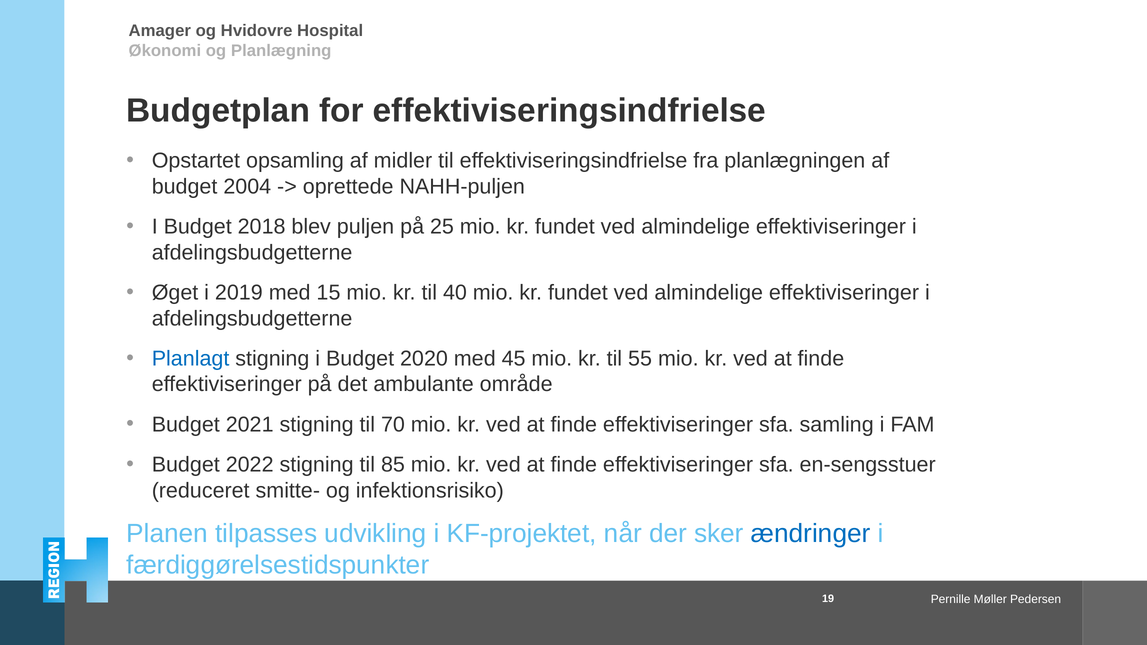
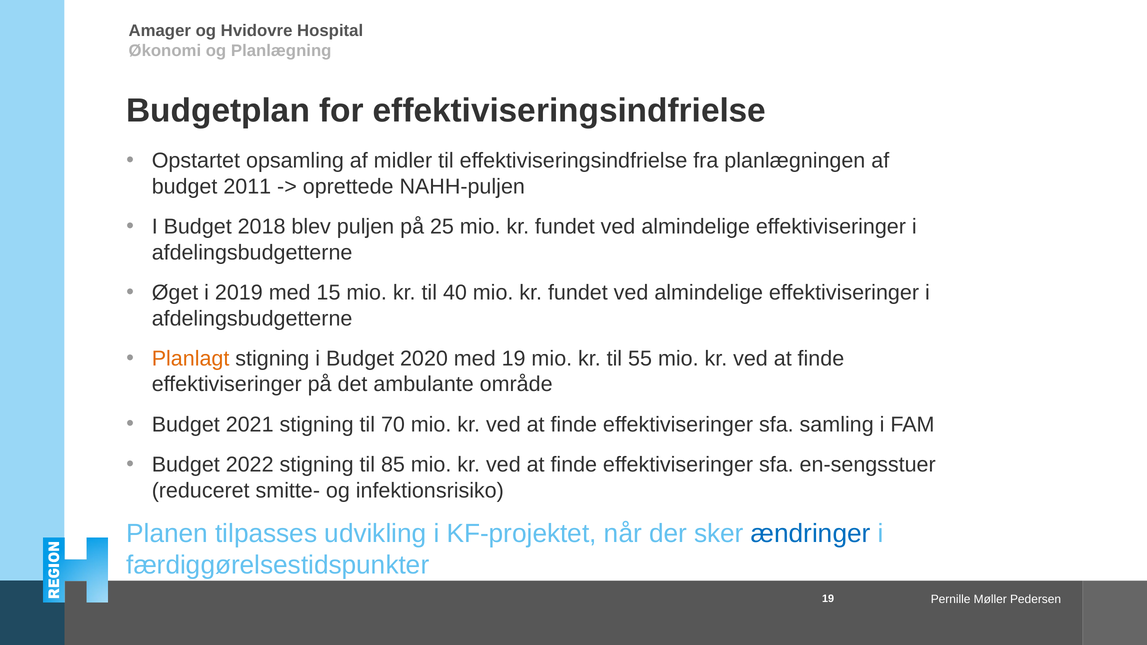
2004: 2004 -> 2011
Planlagt colour: blue -> orange
med 45: 45 -> 19
